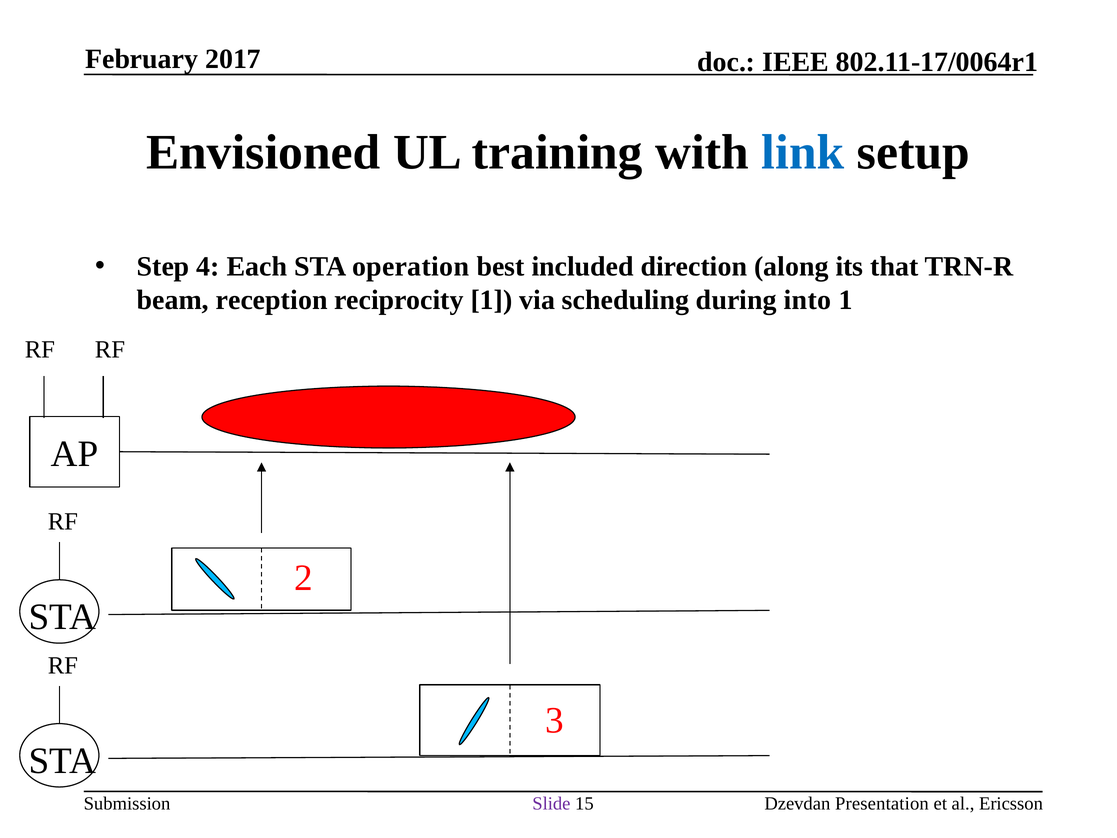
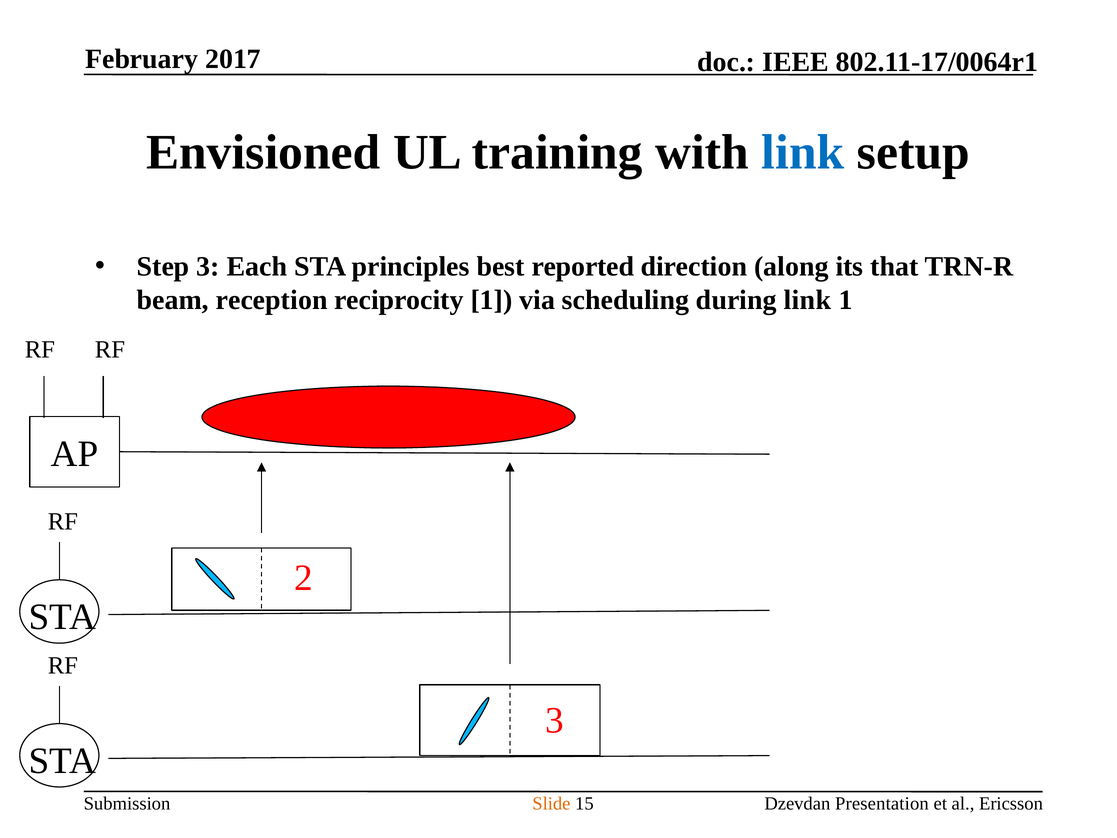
Step 4: 4 -> 3
operation: operation -> principles
included: included -> reported
during into: into -> link
Slide colour: purple -> orange
